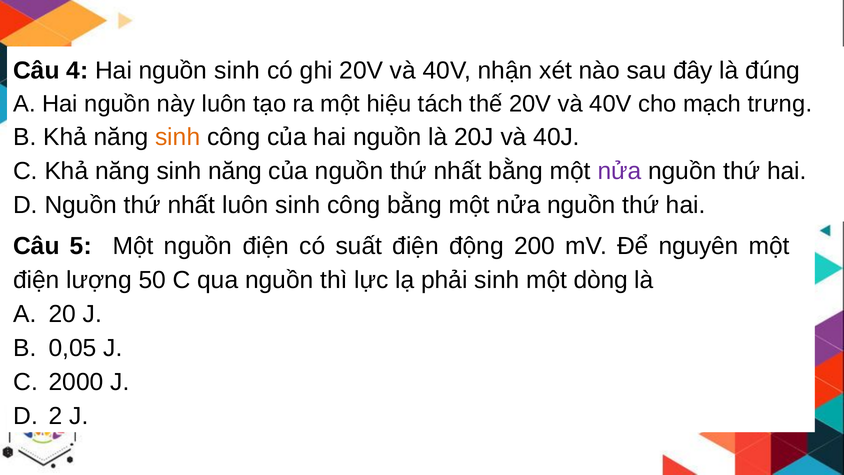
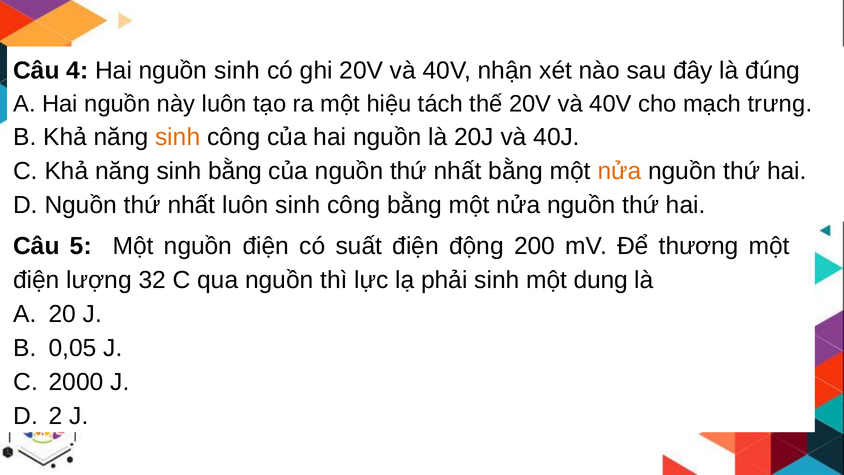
sinh năng: năng -> bằng
nửa at (619, 171) colour: purple -> orange
nguyên: nguyên -> thương
50: 50 -> 32
dòng: dòng -> dung
